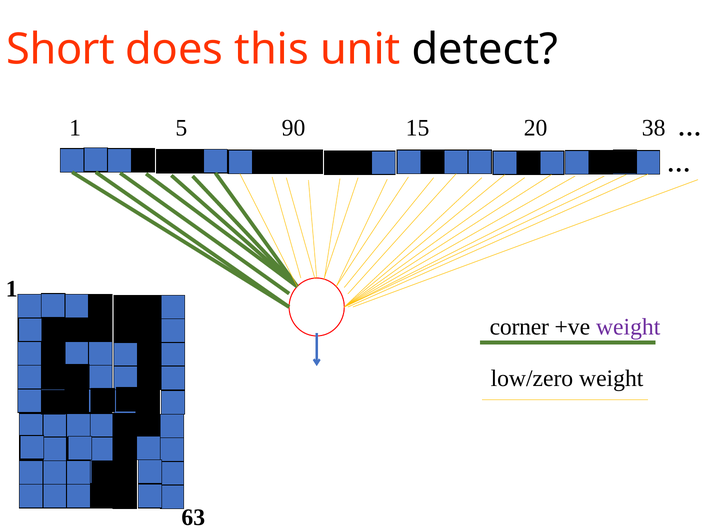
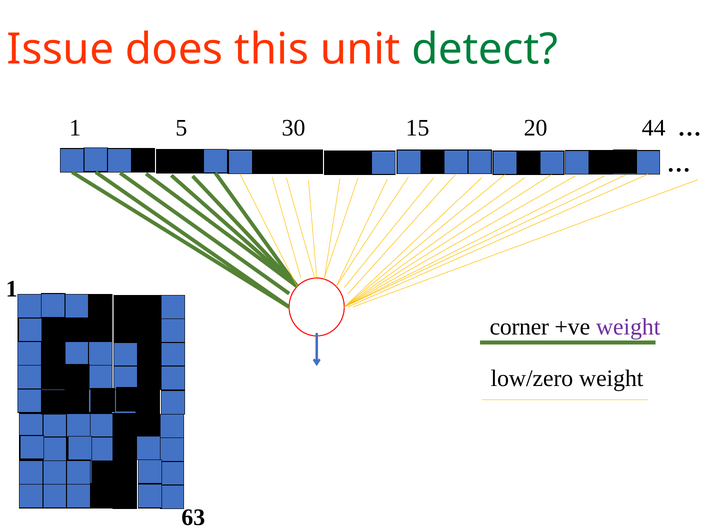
Short: Short -> Issue
detect colour: black -> green
90: 90 -> 30
38: 38 -> 44
